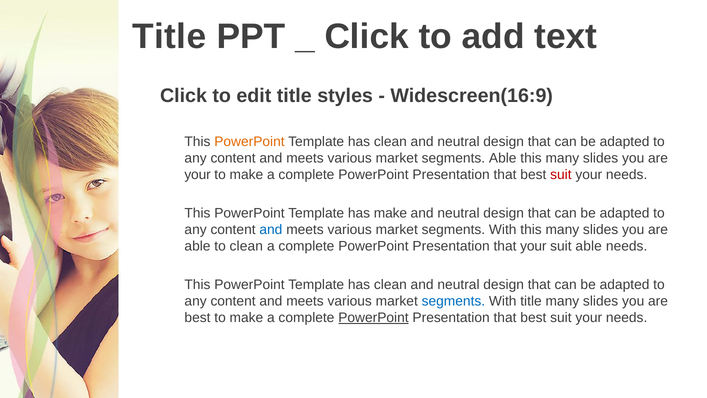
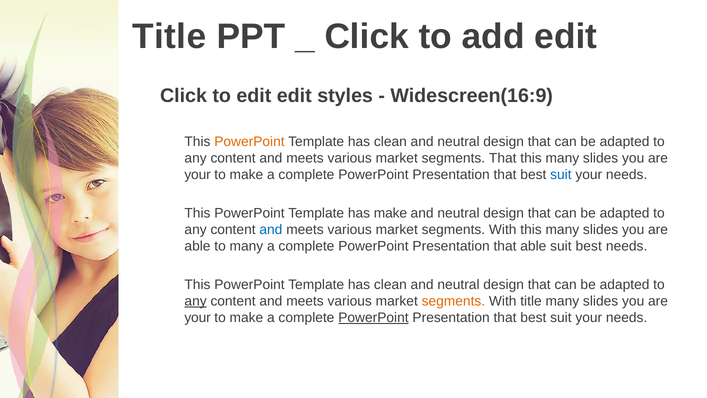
add text: text -> edit
edit title: title -> edit
segments Able: Able -> That
suit at (561, 174) colour: red -> blue
to clean: clean -> many
that your: your -> able
suit able: able -> best
any at (196, 301) underline: none -> present
segments at (453, 301) colour: blue -> orange
best at (197, 317): best -> your
